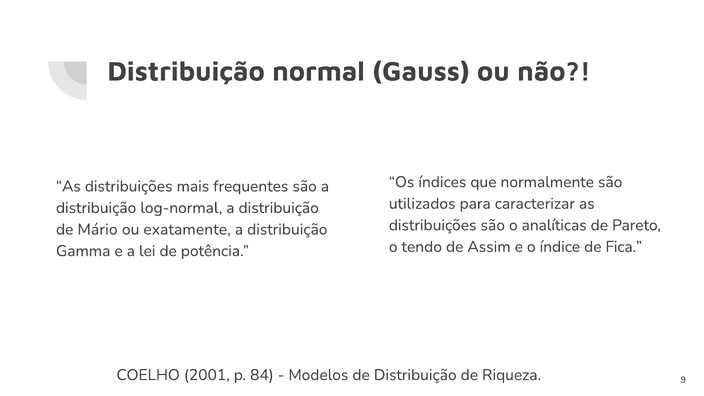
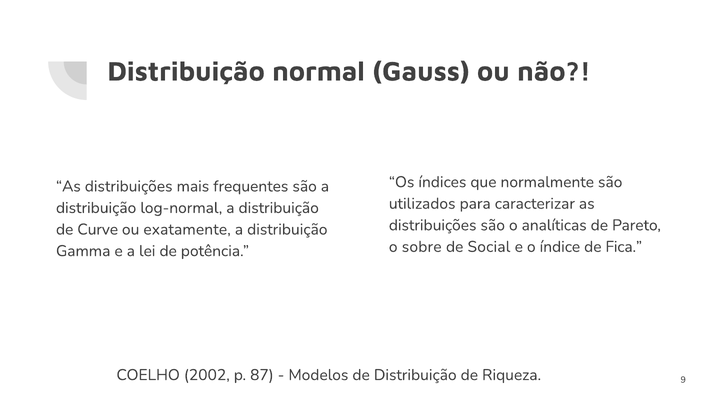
Mário: Mário -> Curve
tendo: tendo -> sobre
Assim: Assim -> Social
2001: 2001 -> 2002
84: 84 -> 87
